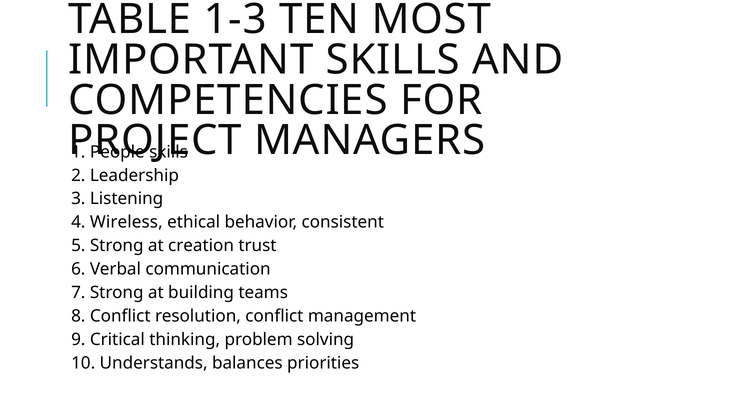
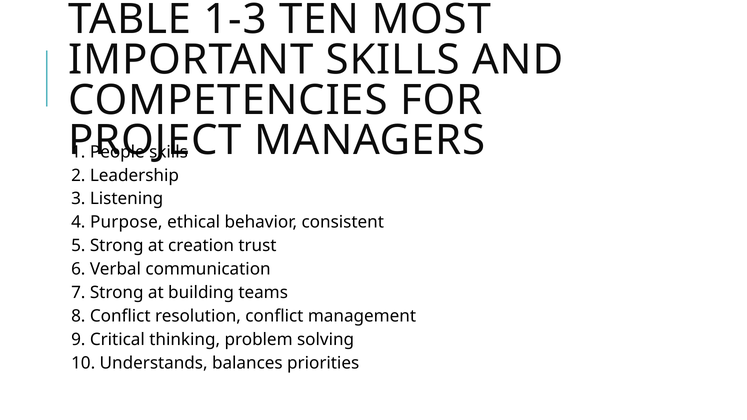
Wireless: Wireless -> Purpose
